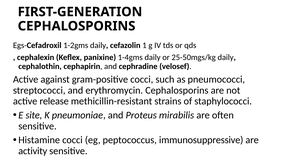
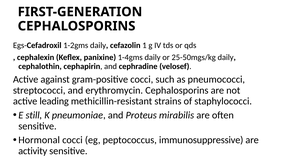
release: release -> leading
site: site -> still
Histamine: Histamine -> Hormonal
